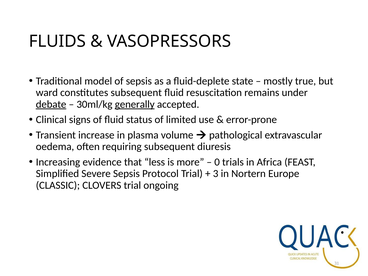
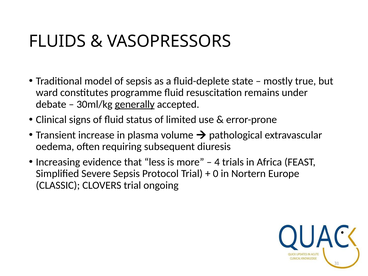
constitutes subsequent: subsequent -> programme
debate underline: present -> none
0: 0 -> 4
3: 3 -> 0
